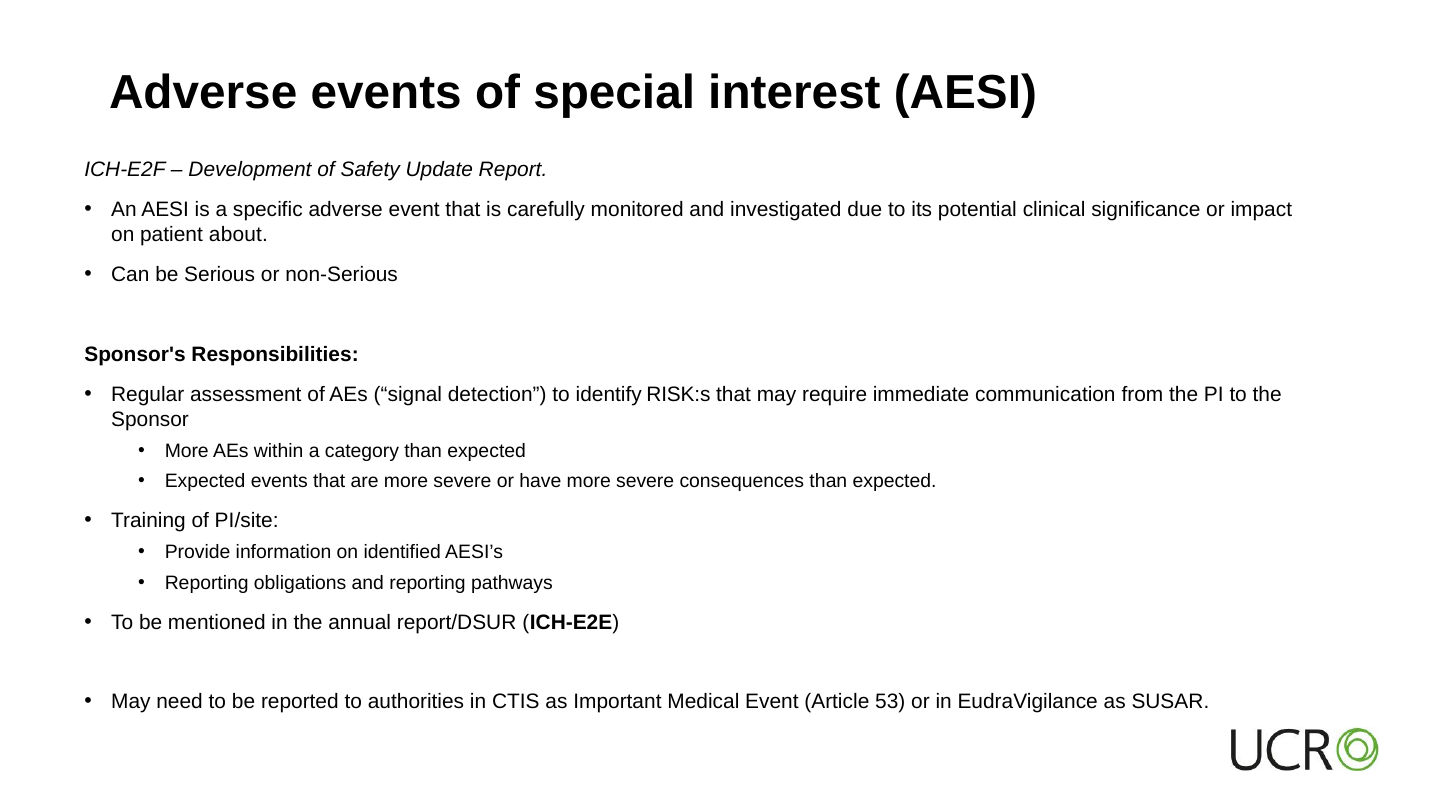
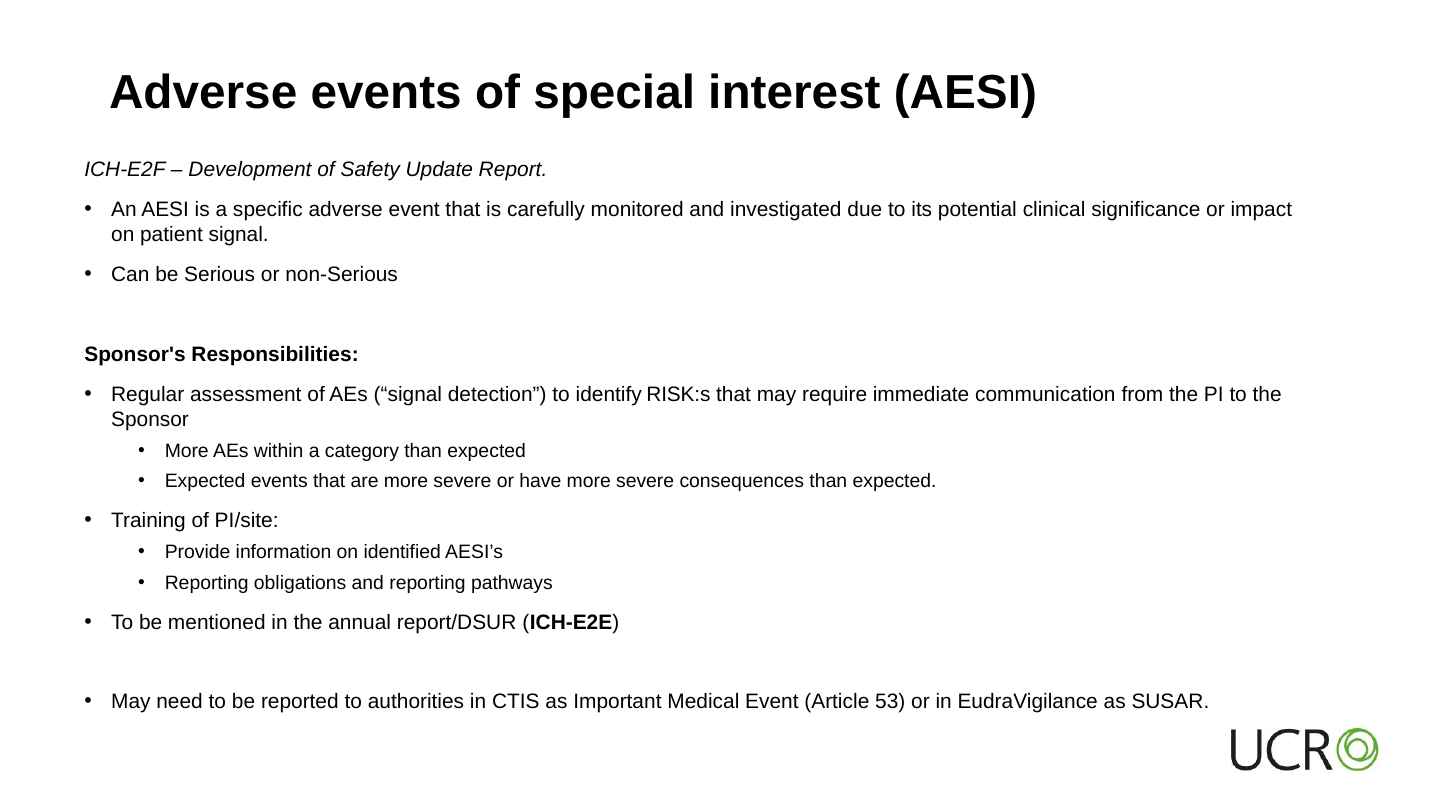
patient about: about -> signal
